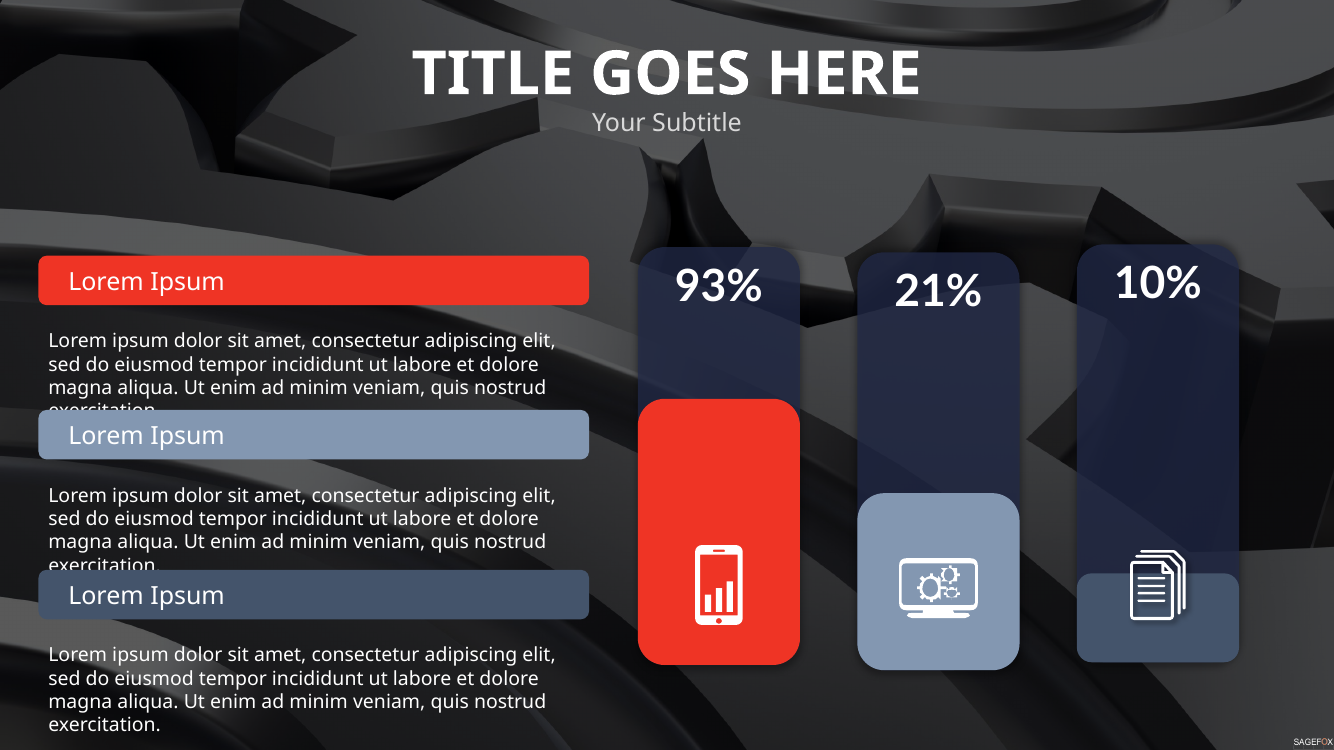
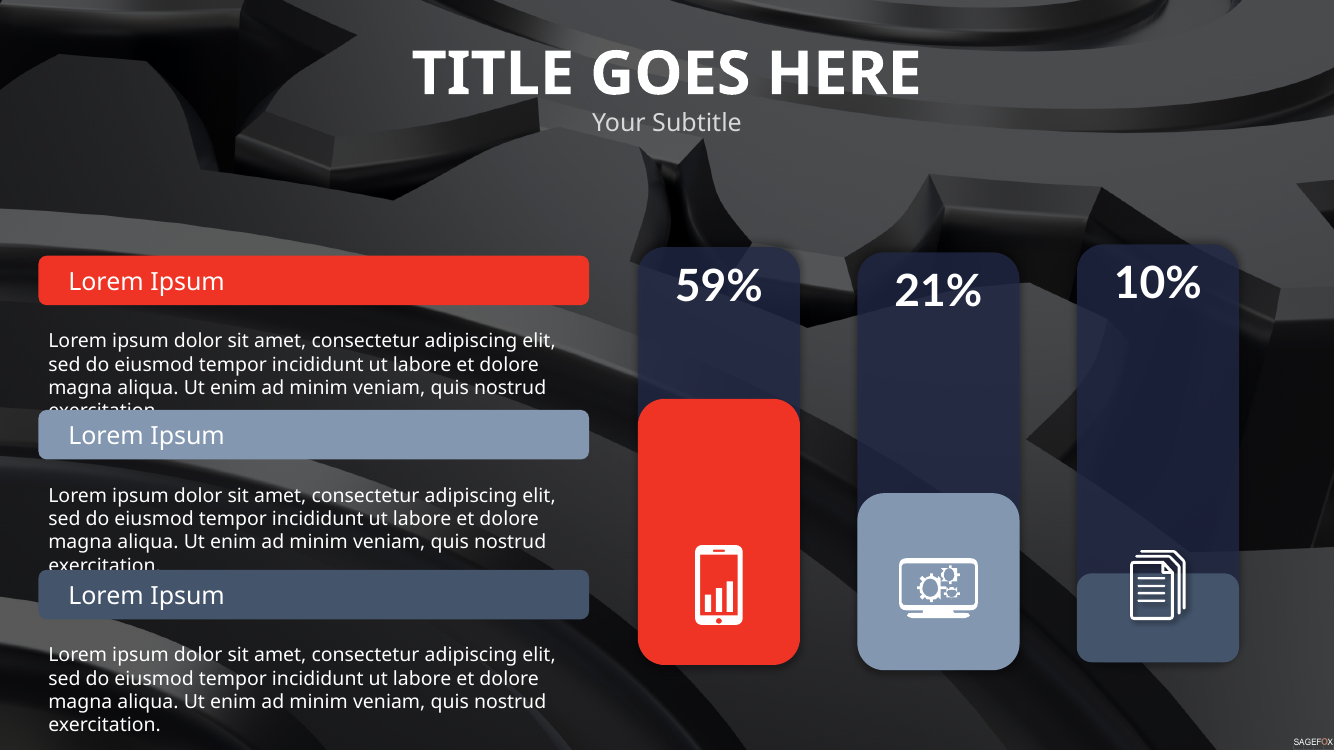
93%: 93% -> 59%
